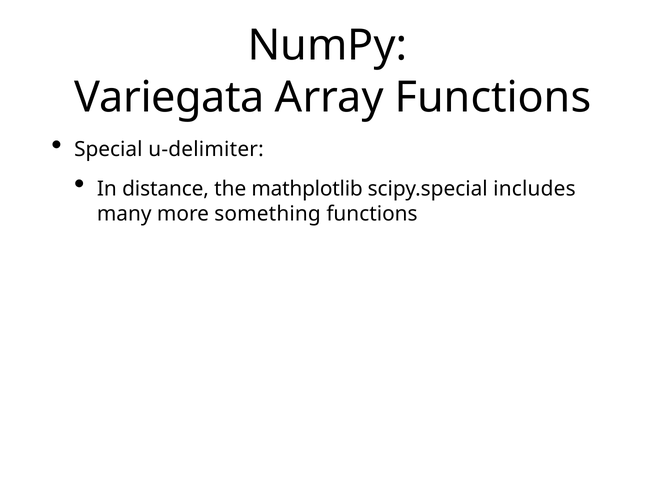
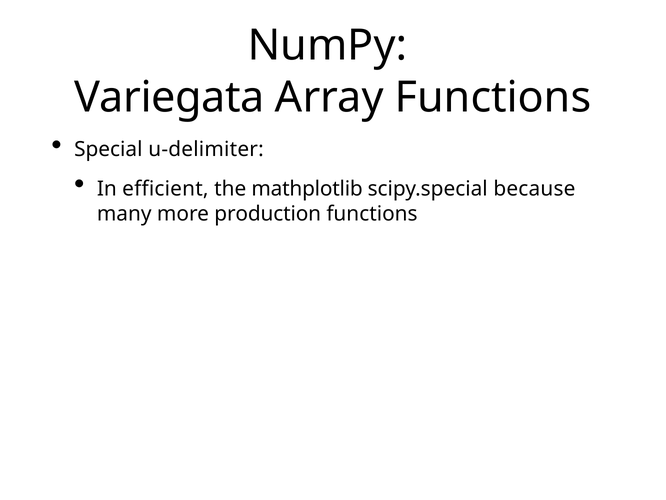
distance: distance -> efficient
includes: includes -> because
something: something -> production
